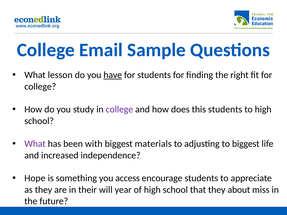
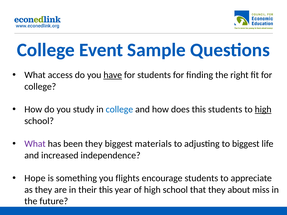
Email: Email -> Event
lesson: lesson -> access
college at (119, 110) colour: purple -> blue
high at (263, 110) underline: none -> present
been with: with -> they
access: access -> flights
their will: will -> this
